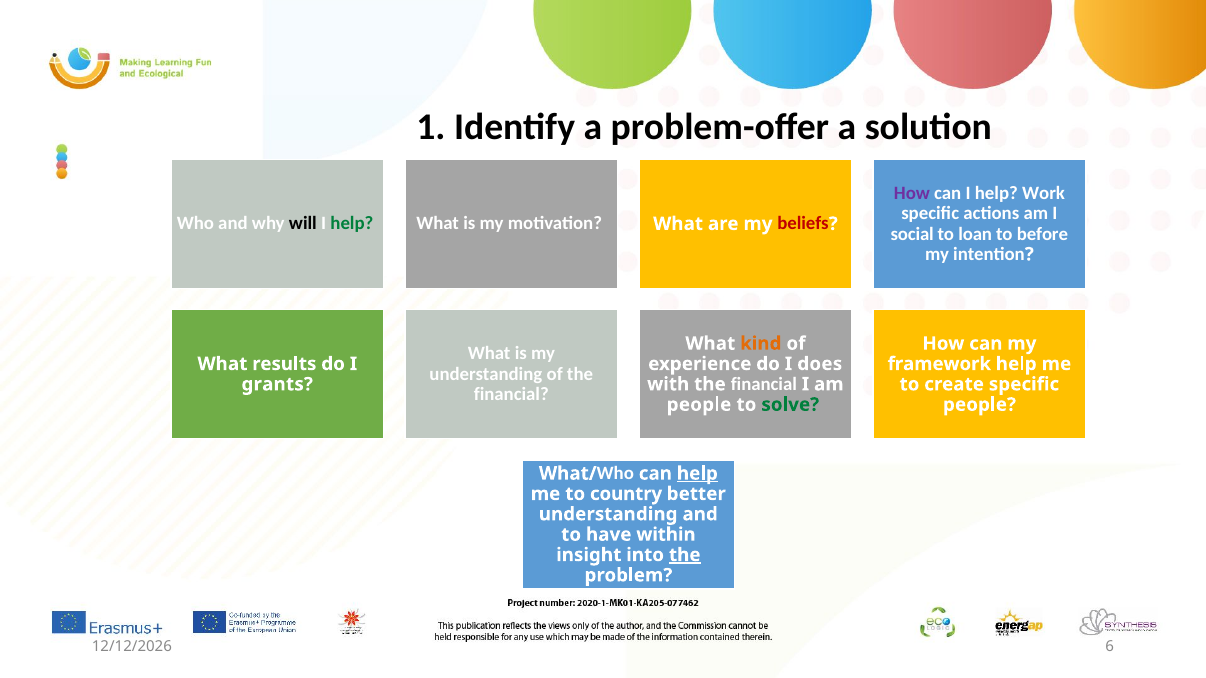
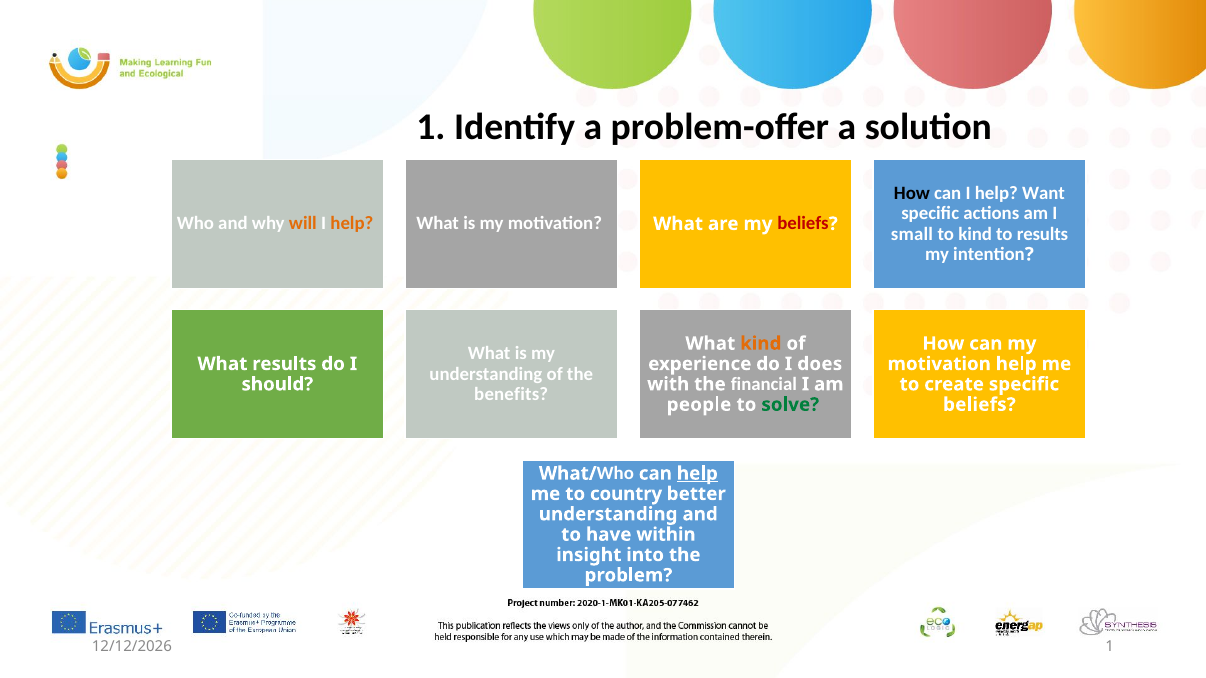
How at (912, 193) colour: purple -> black
Work: Work -> Want
will colour: black -> orange
help at (352, 224) colour: green -> orange
social: social -> small
to loan: loan -> kind
to before: before -> results
framework at (939, 364): framework -> motivation
grants: grants -> should
financial at (511, 395): financial -> benefits
people at (979, 405): people -> beliefs
the at (685, 555) underline: present -> none
6 at (1110, 647): 6 -> 1
